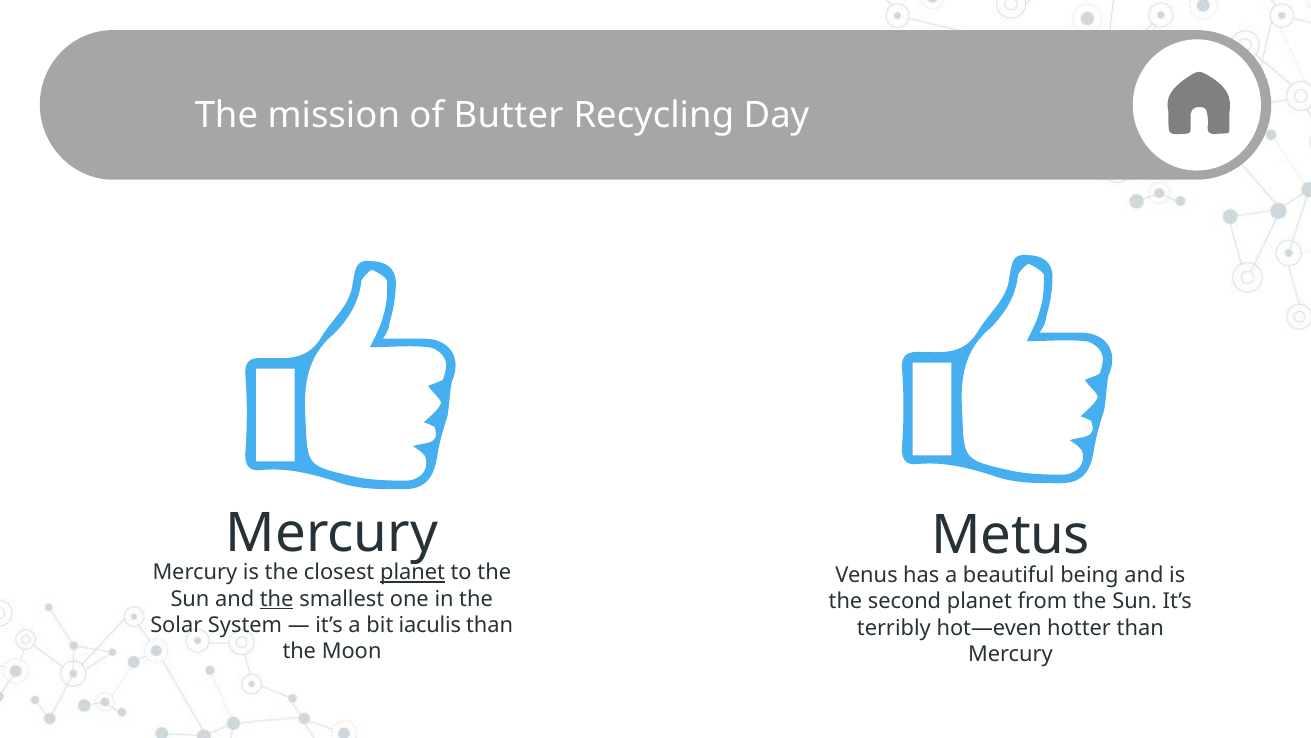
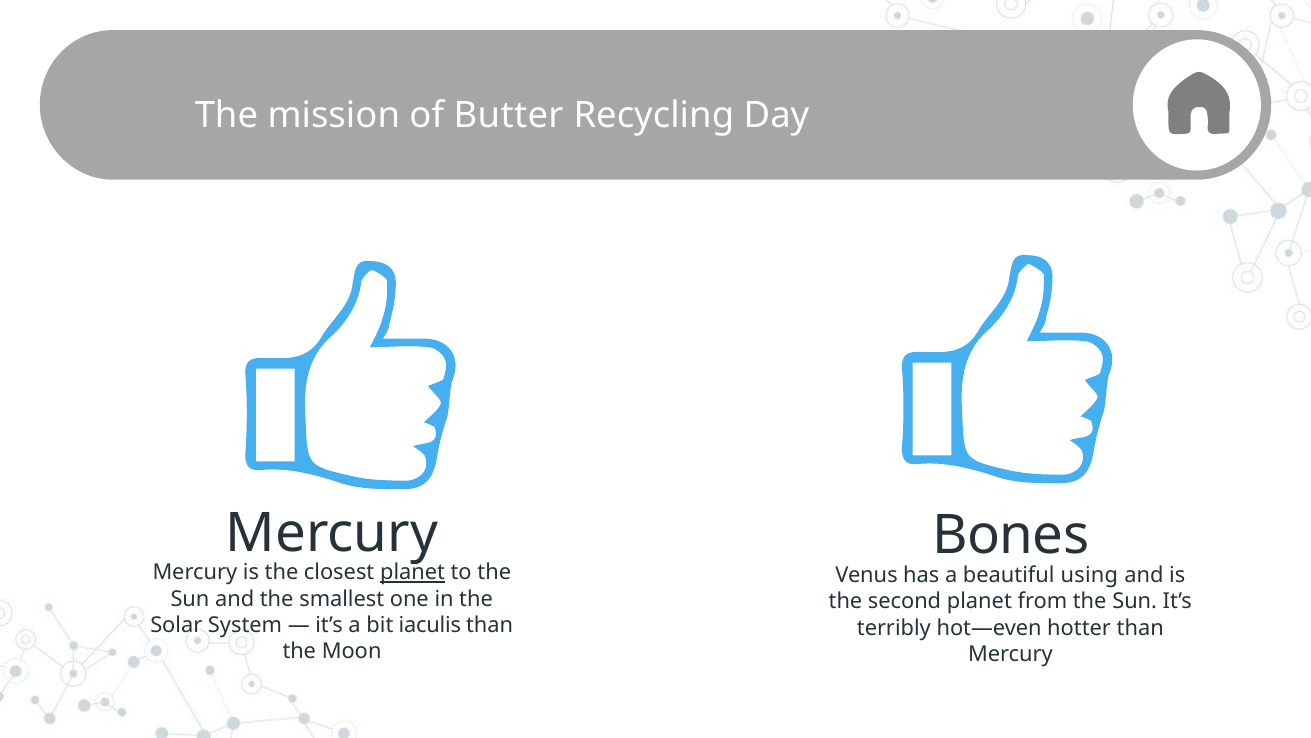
Metus: Metus -> Bones
being: being -> using
the at (277, 598) underline: present -> none
